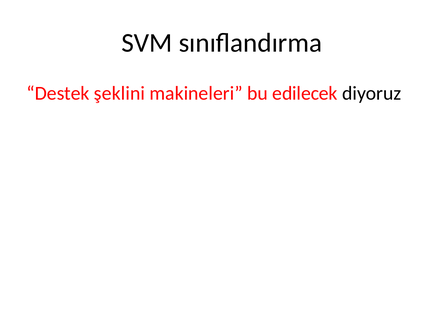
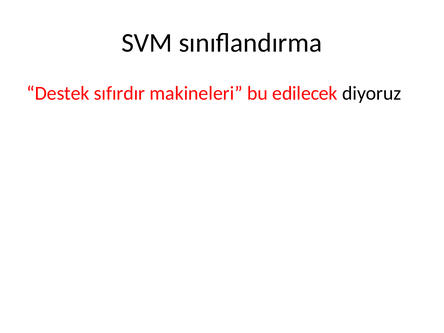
şeklini: şeklini -> sıfırdır
